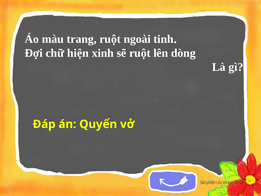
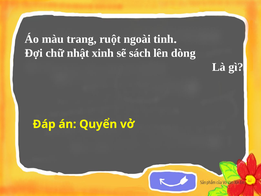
hiện: hiện -> nhật
sẽ ruột: ruột -> sách
